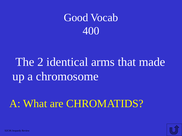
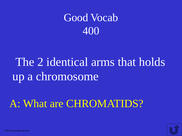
made: made -> holds
